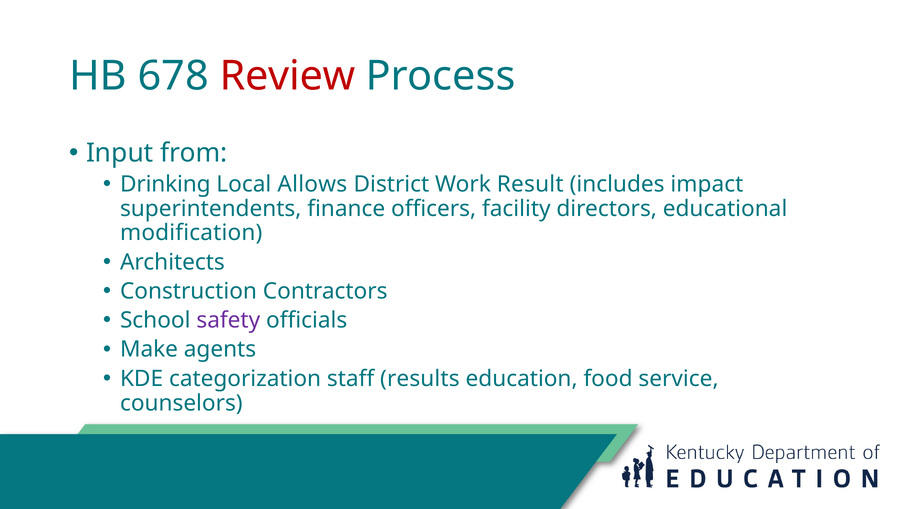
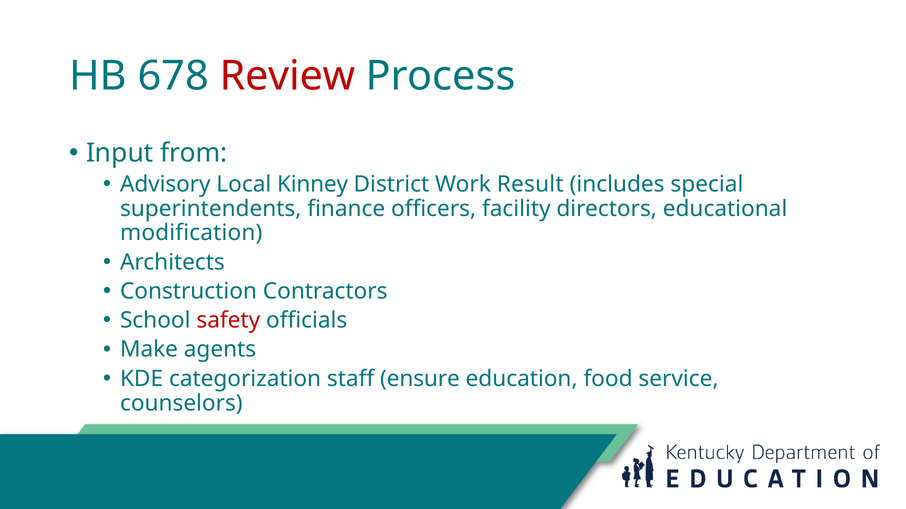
Drinking: Drinking -> Advisory
Allows: Allows -> Kinney
impact: impact -> special
safety colour: purple -> red
results: results -> ensure
